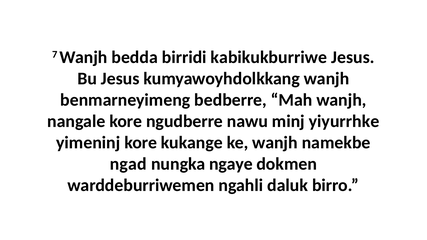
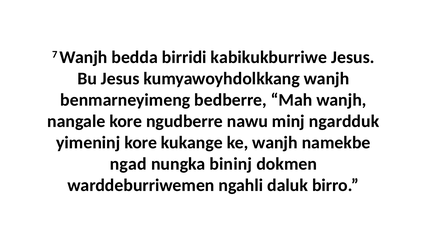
yiyurrhke: yiyurrhke -> ngardduk
ngaye: ngaye -> bininj
